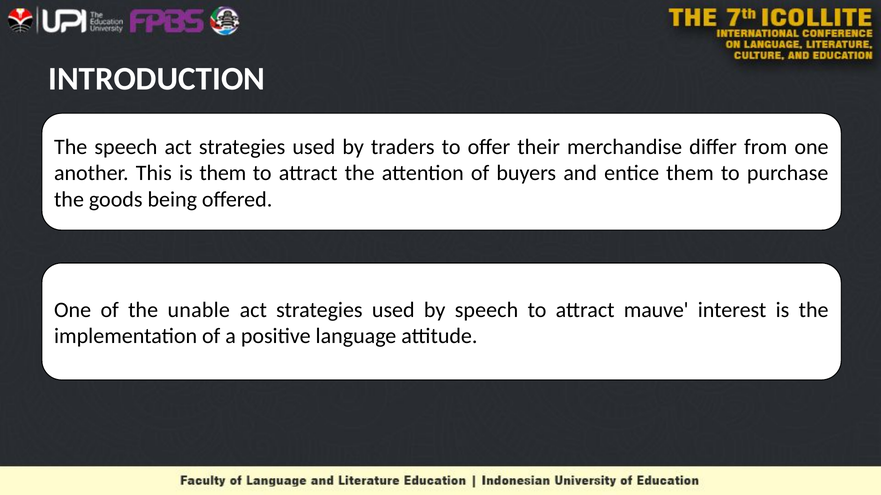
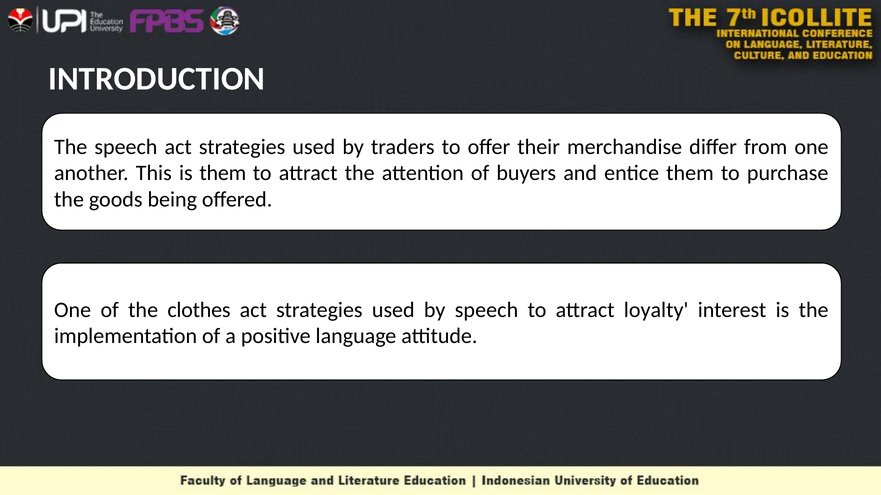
unable: unable -> clothes
mauve: mauve -> loyalty
